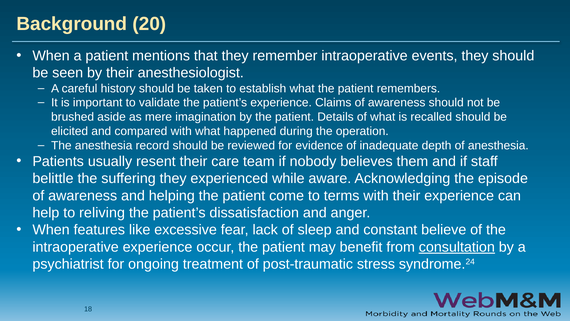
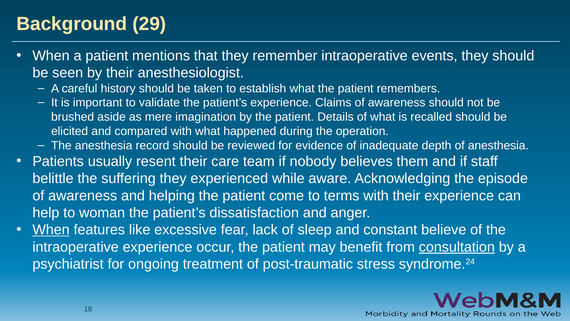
20: 20 -> 29
reliving: reliving -> woman
When at (51, 230) underline: none -> present
